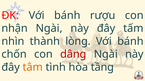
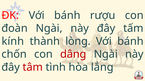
nhận: nhận -> đoàn
nhìn: nhìn -> kính
tâm colour: orange -> red
tầng: tầng -> lắng
